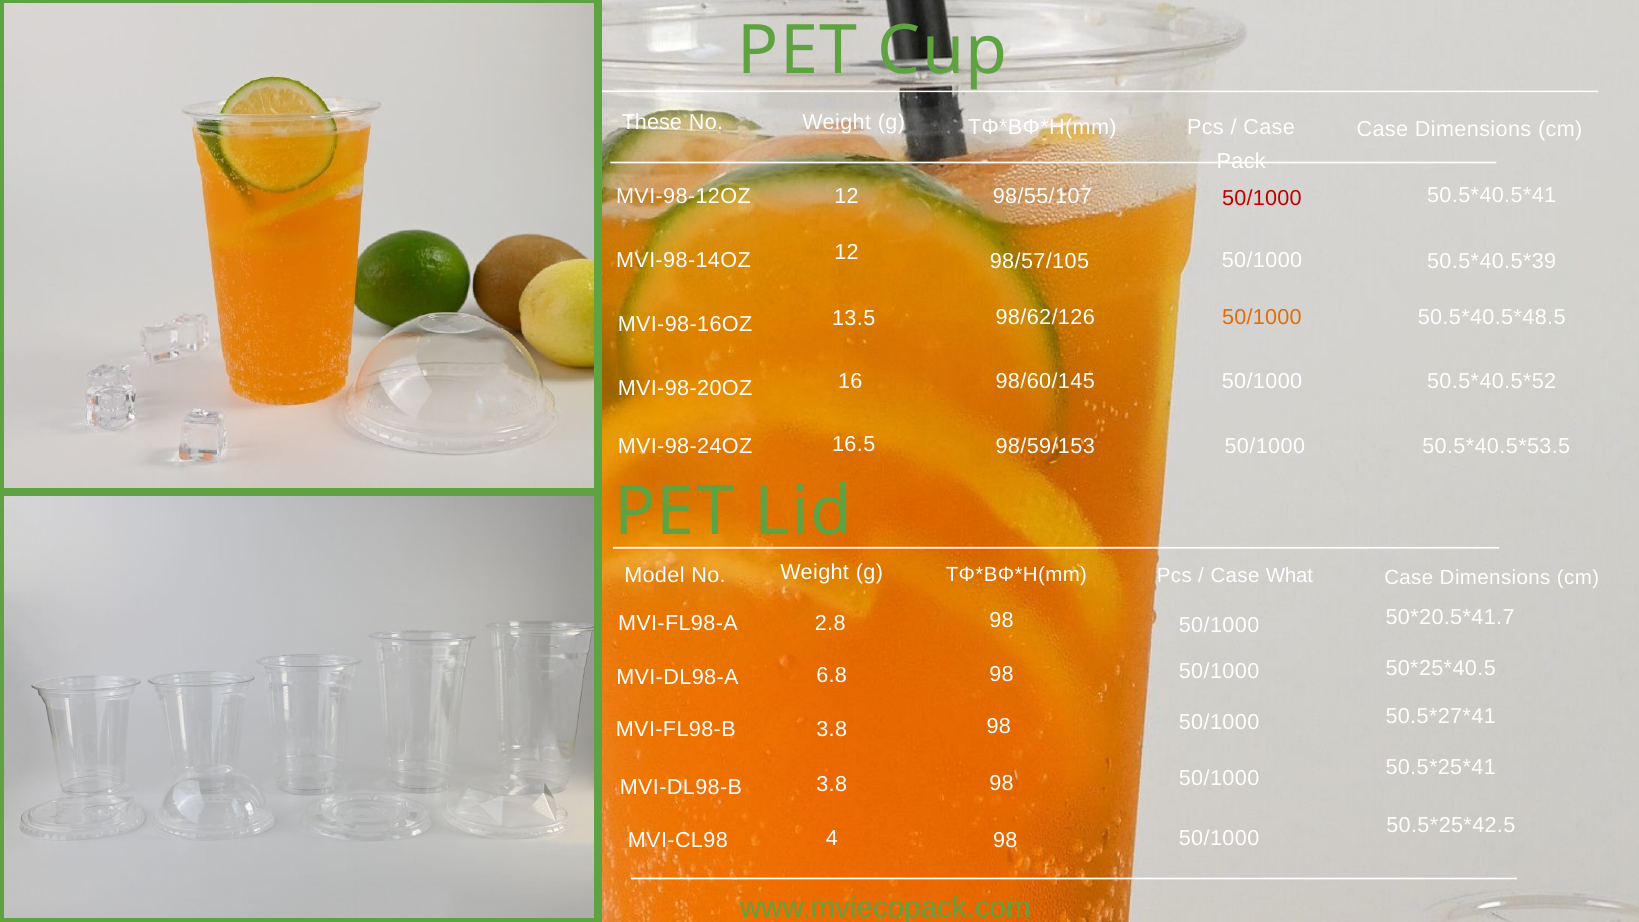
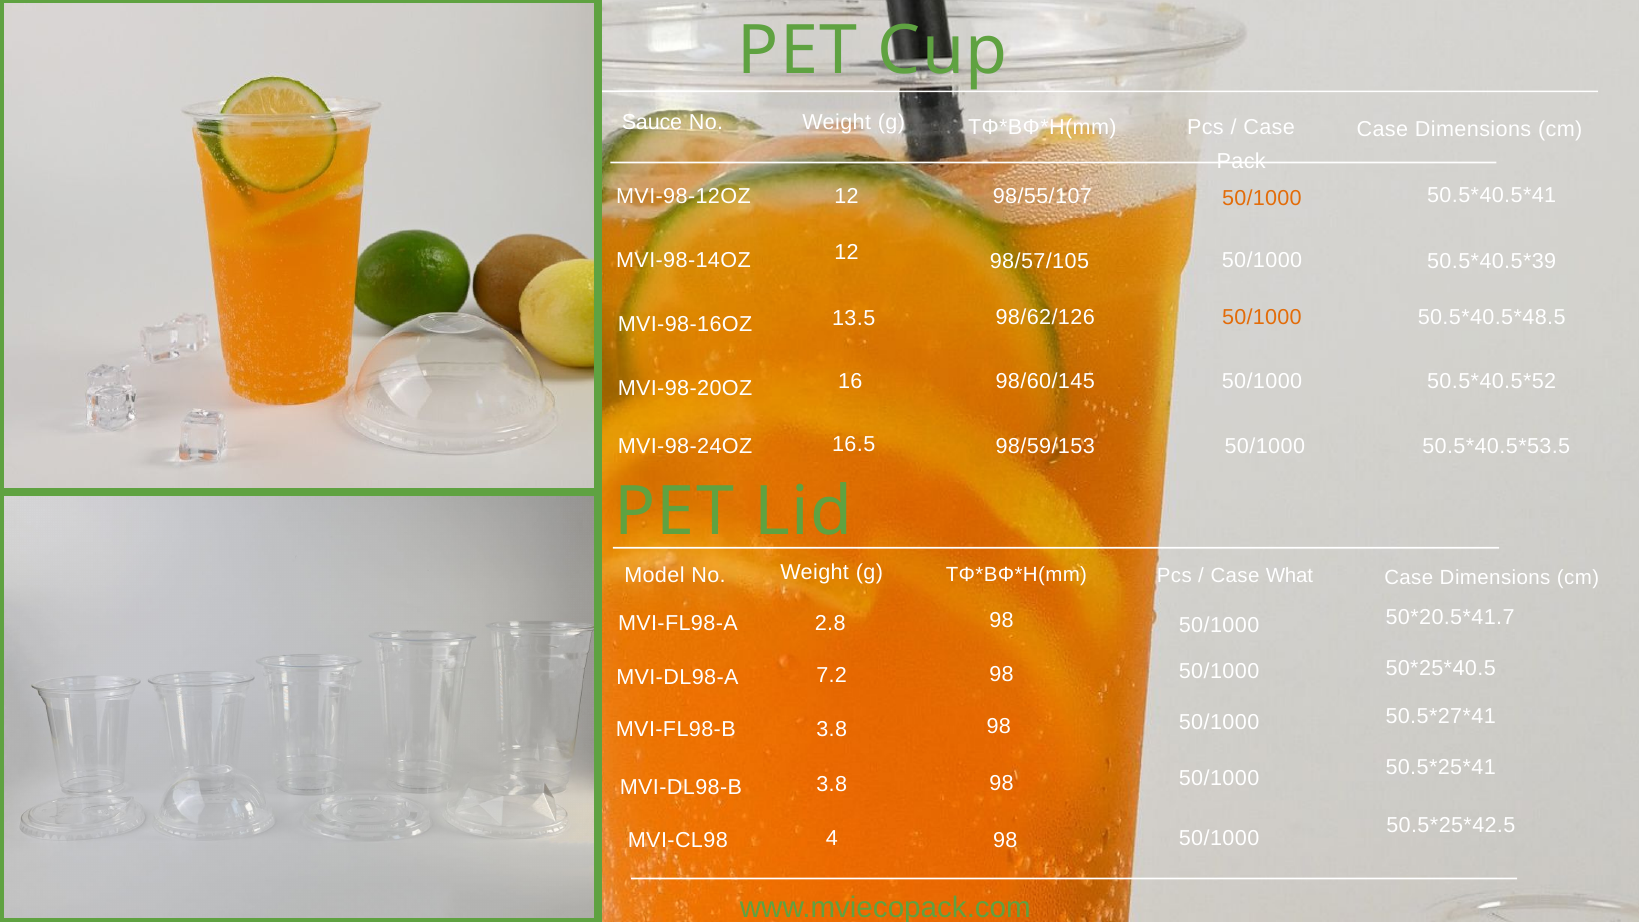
These: These -> Sauce
50/1000 at (1262, 198) colour: red -> orange
6.8: 6.8 -> 7.2
